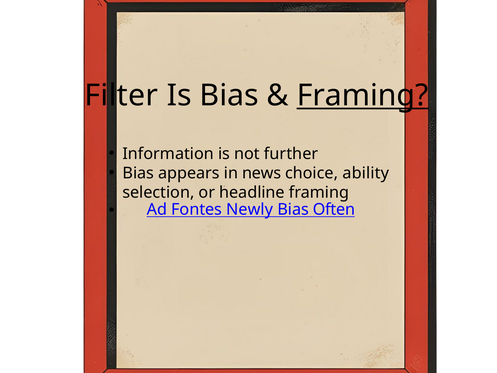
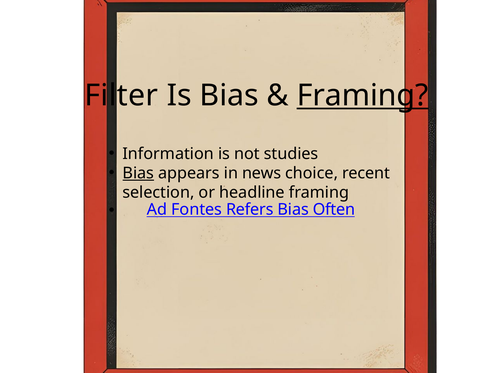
further: further -> studies
Bias at (138, 173) underline: none -> present
ability: ability -> recent
Newly: Newly -> Refers
